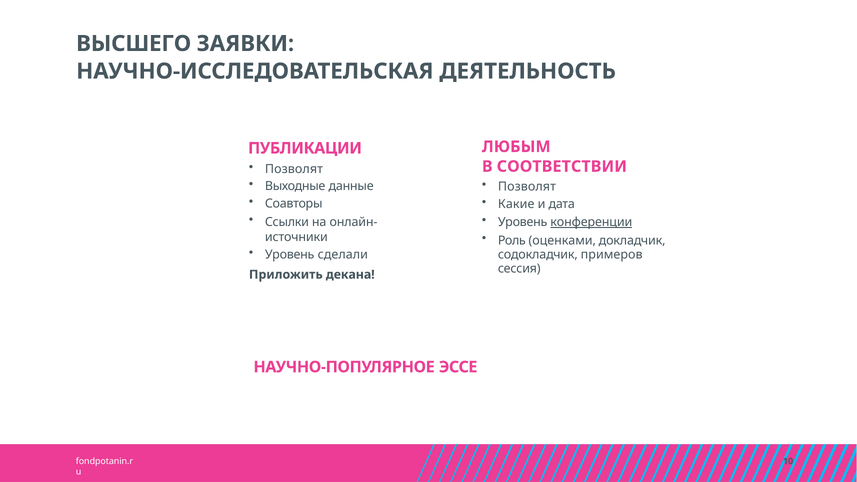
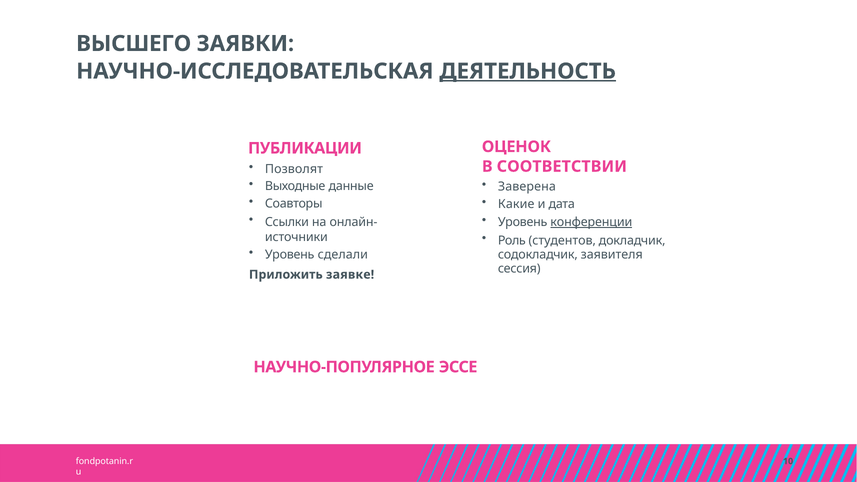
ДЕЯТЕЛЬНОСТЬ underline: none -> present
ЛЮБЫМ: ЛЮБЫМ -> ОЦЕНОК
Позволят at (527, 187): Позволят -> Заверена
оценками: оценками -> студентов
примеров: примеров -> заявителя
декана: декана -> заявке
